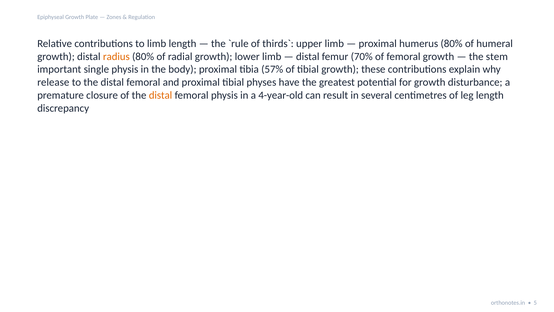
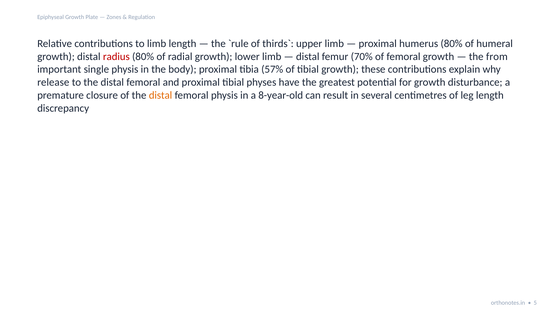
radius colour: orange -> red
stem: stem -> from
4-year-old: 4-year-old -> 8-year-old
